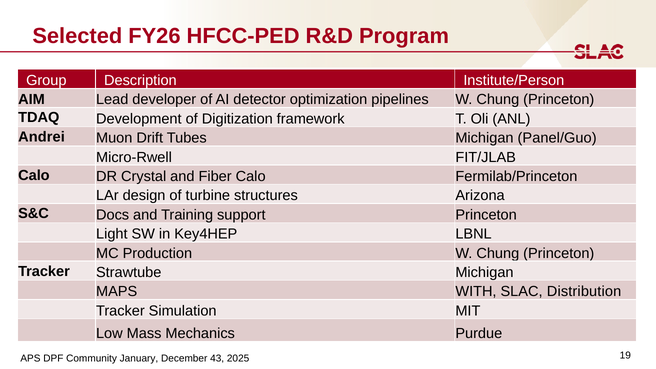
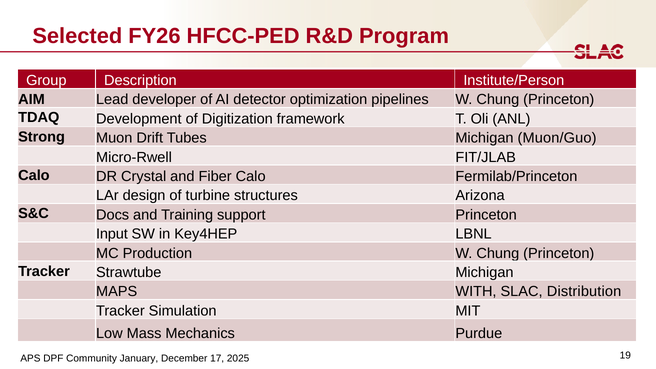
Andrei: Andrei -> Strong
Panel/Guo: Panel/Guo -> Muon/Guo
Light: Light -> Input
43: 43 -> 17
